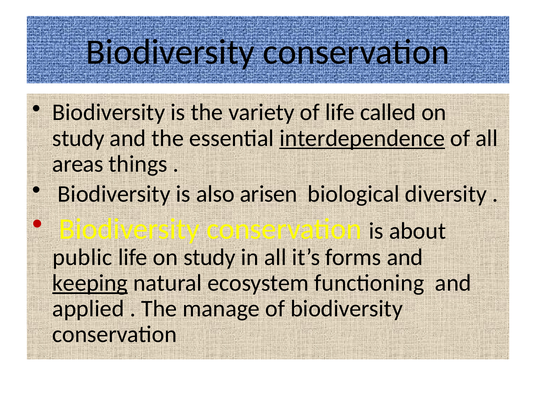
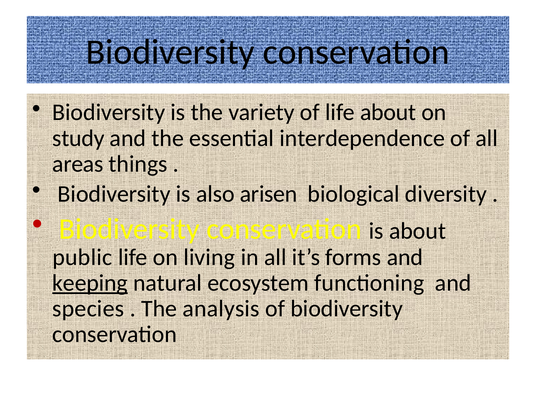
life called: called -> about
interdependence underline: present -> none
life on study: study -> living
applied: applied -> species
manage: manage -> analysis
